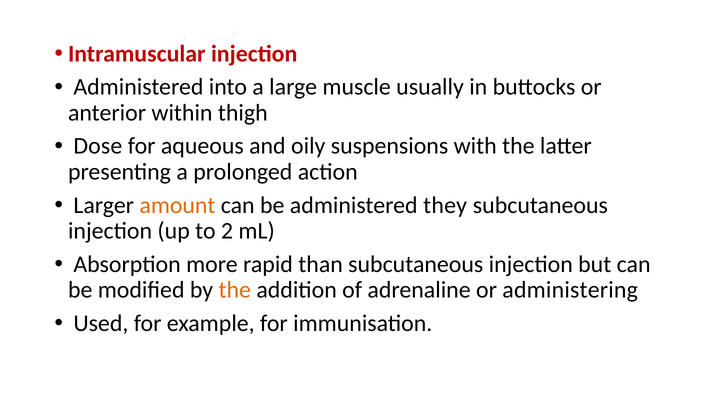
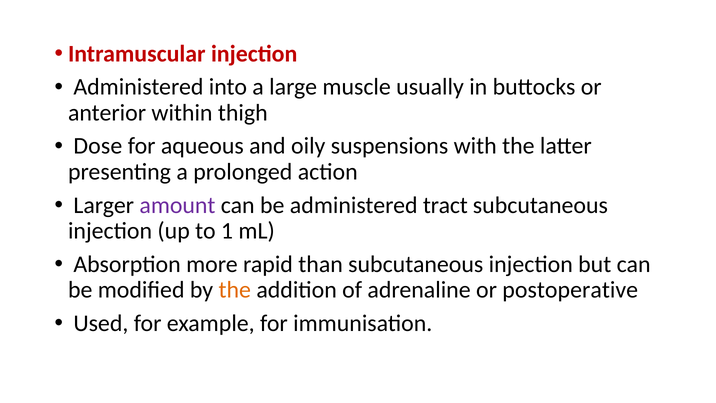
amount colour: orange -> purple
they: they -> tract
2: 2 -> 1
administering: administering -> postoperative
